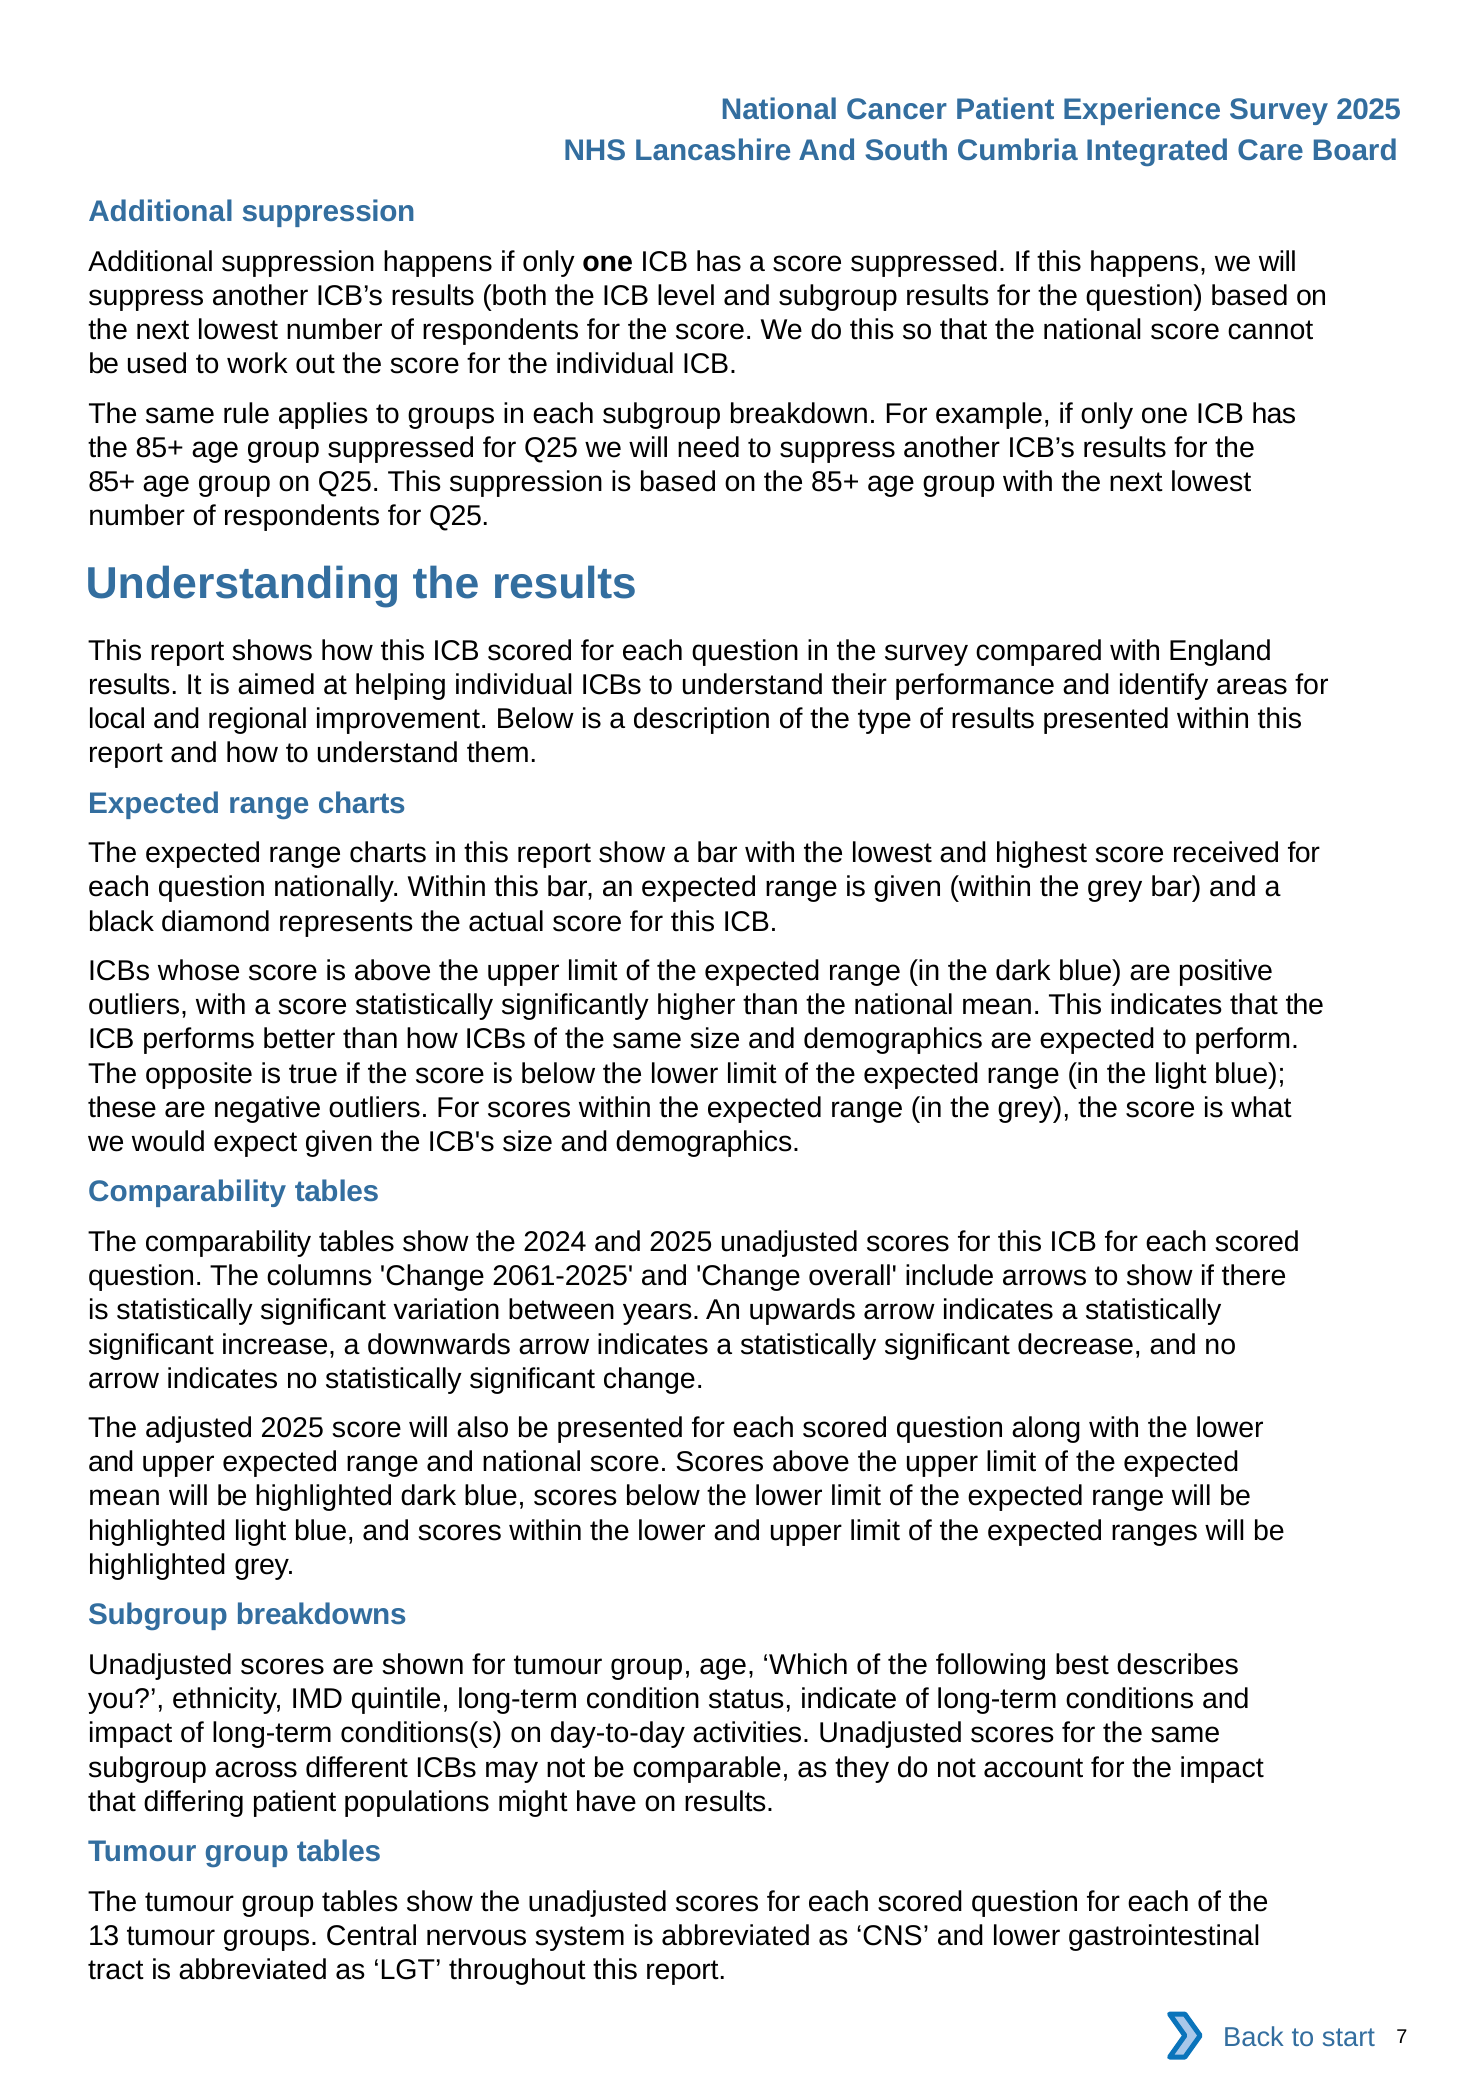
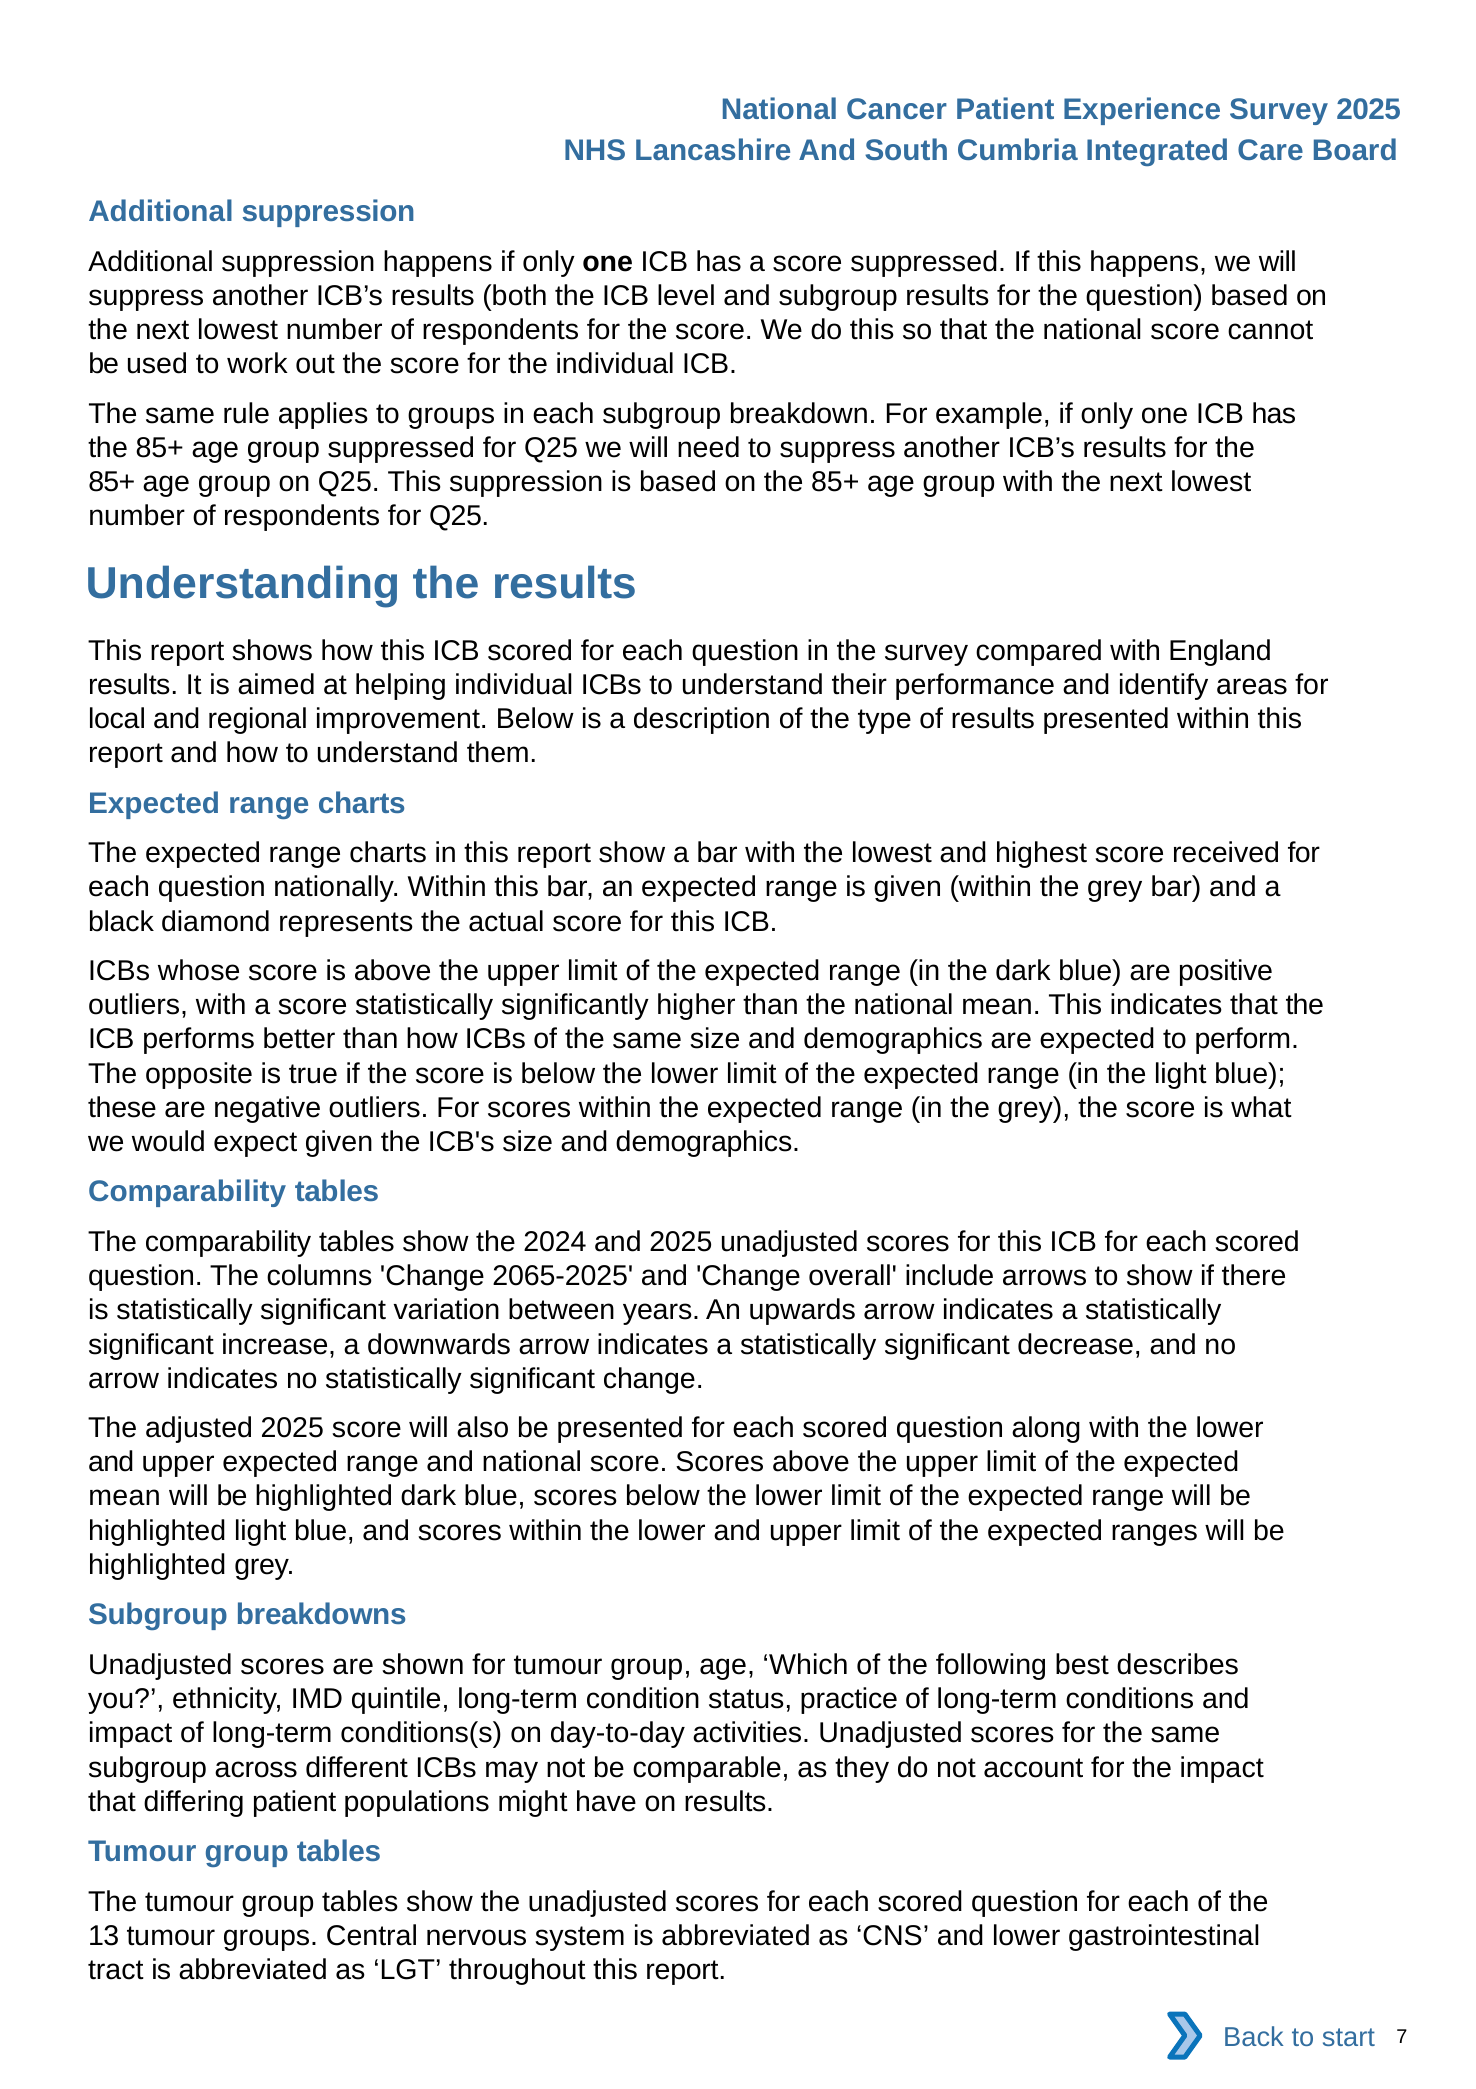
2061-2025: 2061-2025 -> 2065-2025
indicate: indicate -> practice
